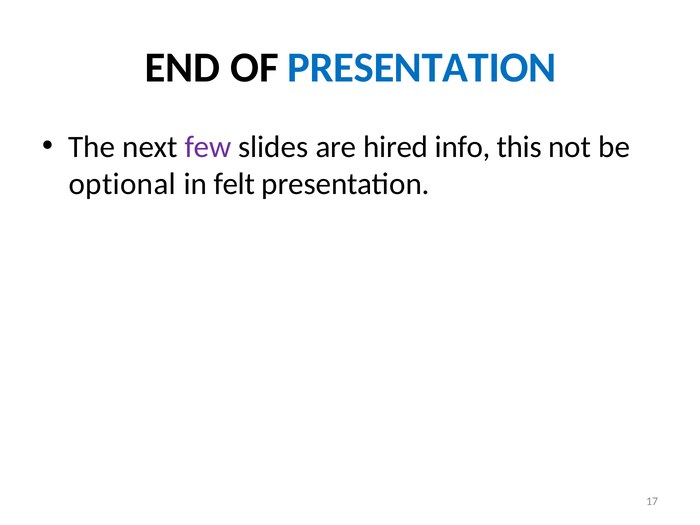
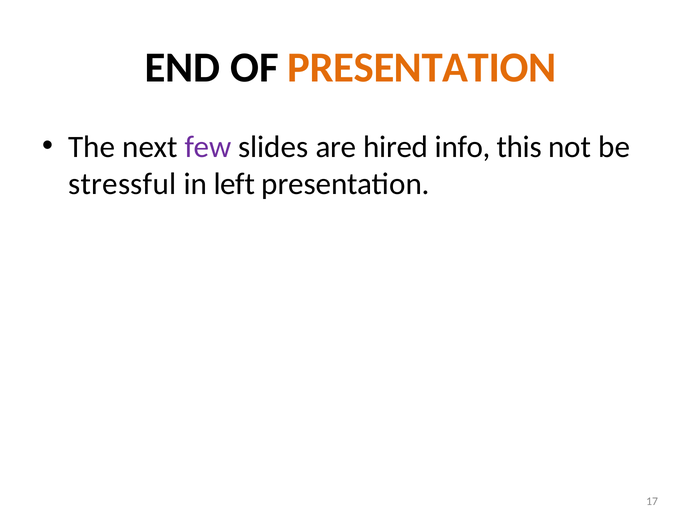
PRESENTATION at (422, 68) colour: blue -> orange
optional: optional -> stressful
felt: felt -> left
